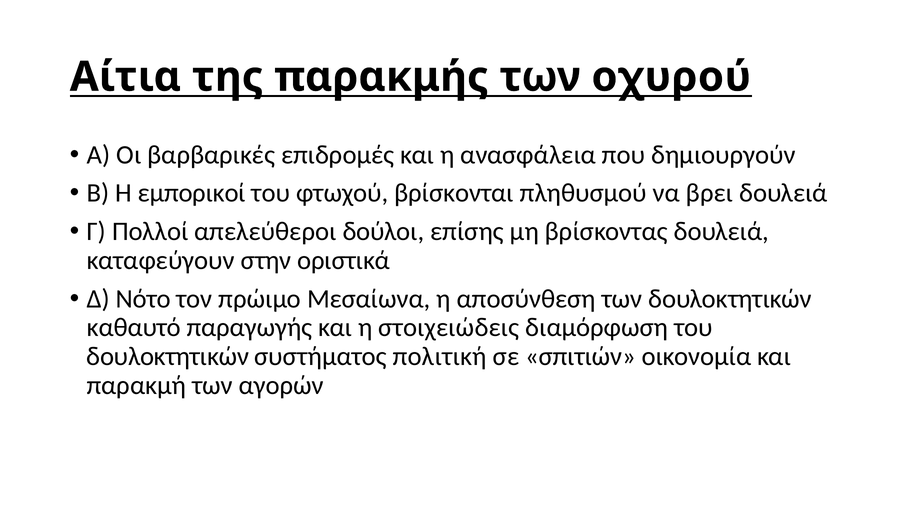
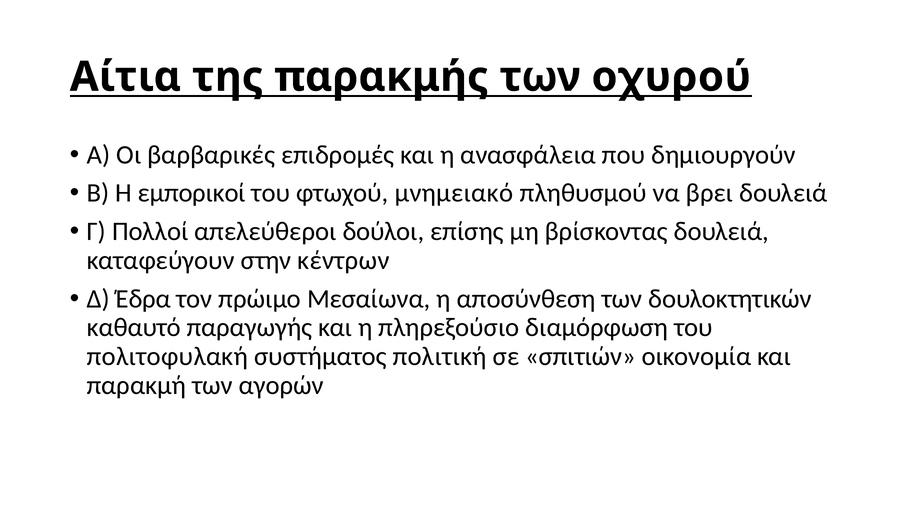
βρίσκονται: βρίσκονται -> μνημειακό
οριστικά: οριστικά -> κέντρων
Νότο: Νότο -> Έδρα
στοιχειώδεις: στοιχειώδεις -> πληρεξούσιο
δουλοκτητικών at (168, 356): δουλοκτητικών -> πολιτοφυλακή
